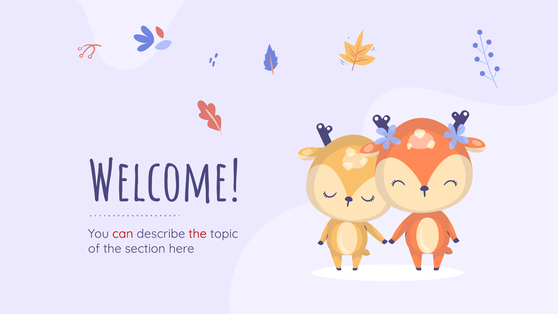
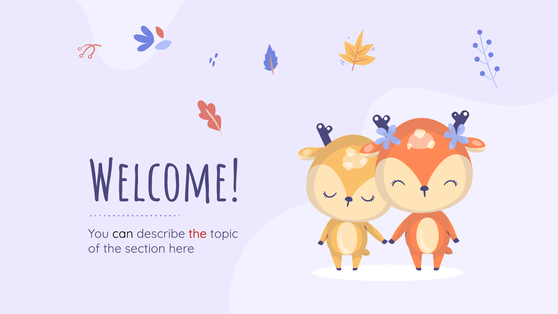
can colour: red -> black
